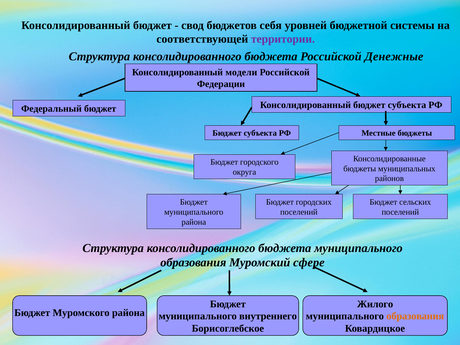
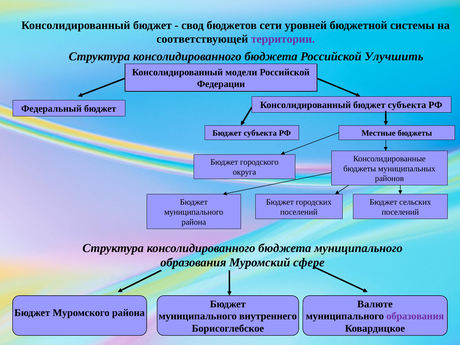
себя: себя -> сети
Денежные: Денежные -> Улучшить
Жилого: Жилого -> Валюте
образования at (415, 316) colour: orange -> purple
